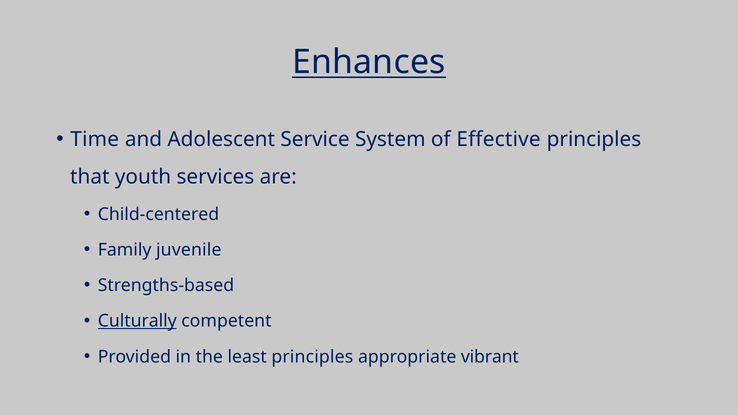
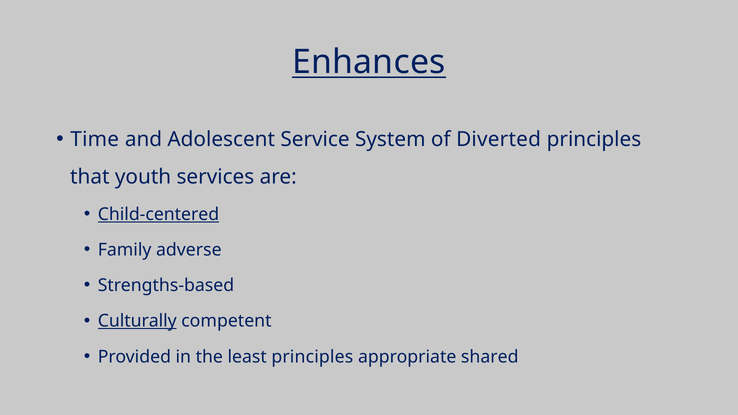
Effective: Effective -> Diverted
Child-centered underline: none -> present
juvenile: juvenile -> adverse
vibrant: vibrant -> shared
